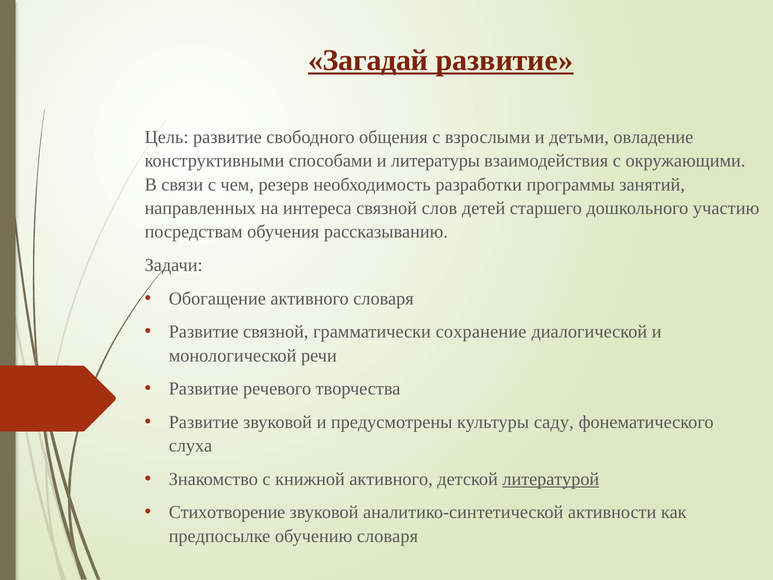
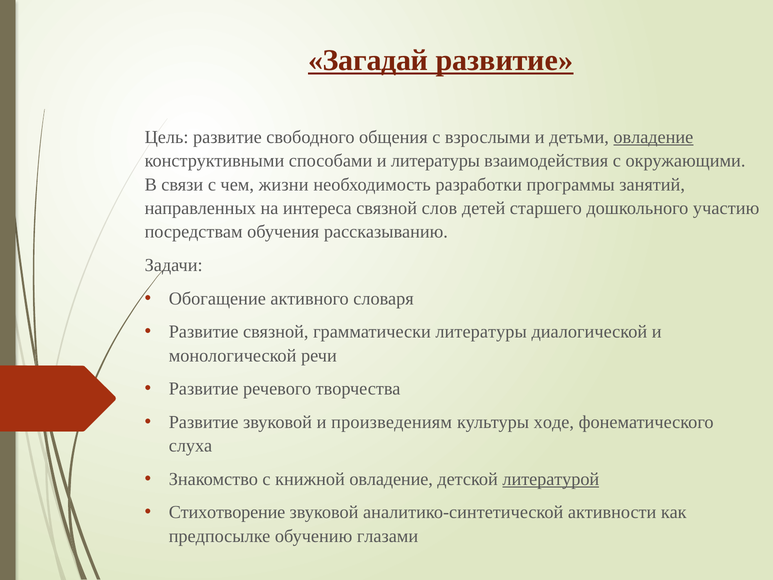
овладение at (653, 137) underline: none -> present
резерв: резерв -> жизни
грамматически сохранение: сохранение -> литературы
предусмотрены: предусмотрены -> произведениям
саду: саду -> ходе
книжной активного: активного -> овладение
обучению словаря: словаря -> глазами
